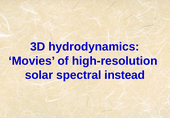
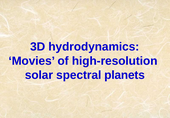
instead: instead -> planets
